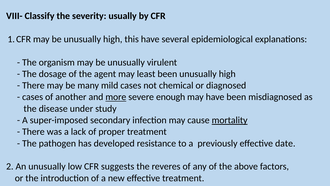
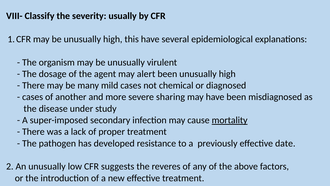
least: least -> alert
more underline: present -> none
enough: enough -> sharing
